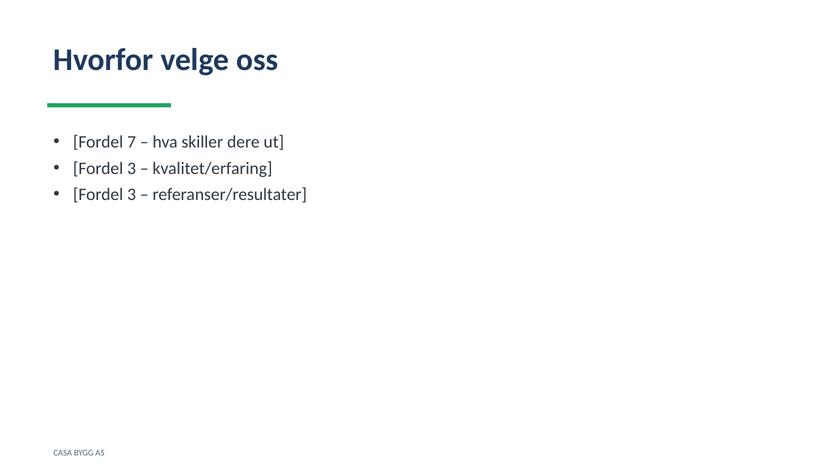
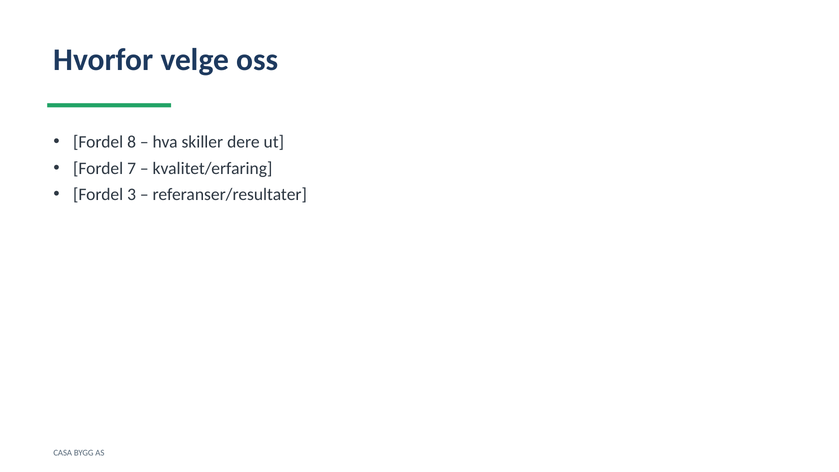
7: 7 -> 8
3 at (132, 168): 3 -> 7
